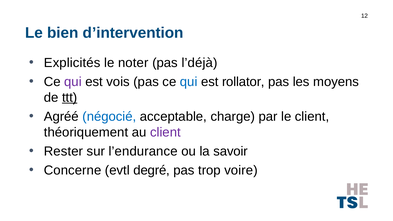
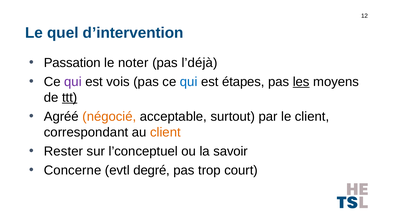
bien: bien -> quel
Explicités: Explicités -> Passation
rollator: rollator -> étapes
les underline: none -> present
négocié colour: blue -> orange
charge: charge -> surtout
théoriquement: théoriquement -> correspondant
client at (165, 132) colour: purple -> orange
l’endurance: l’endurance -> l’conceptuel
voire: voire -> court
